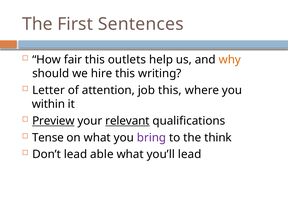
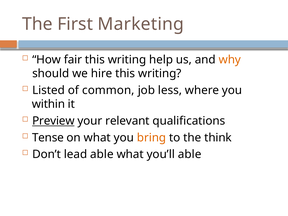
Sentences: Sentences -> Marketing
outlets at (127, 60): outlets -> writing
Letter: Letter -> Listed
attention: attention -> common
job this: this -> less
relevant underline: present -> none
bring colour: purple -> orange
you’ll lead: lead -> able
